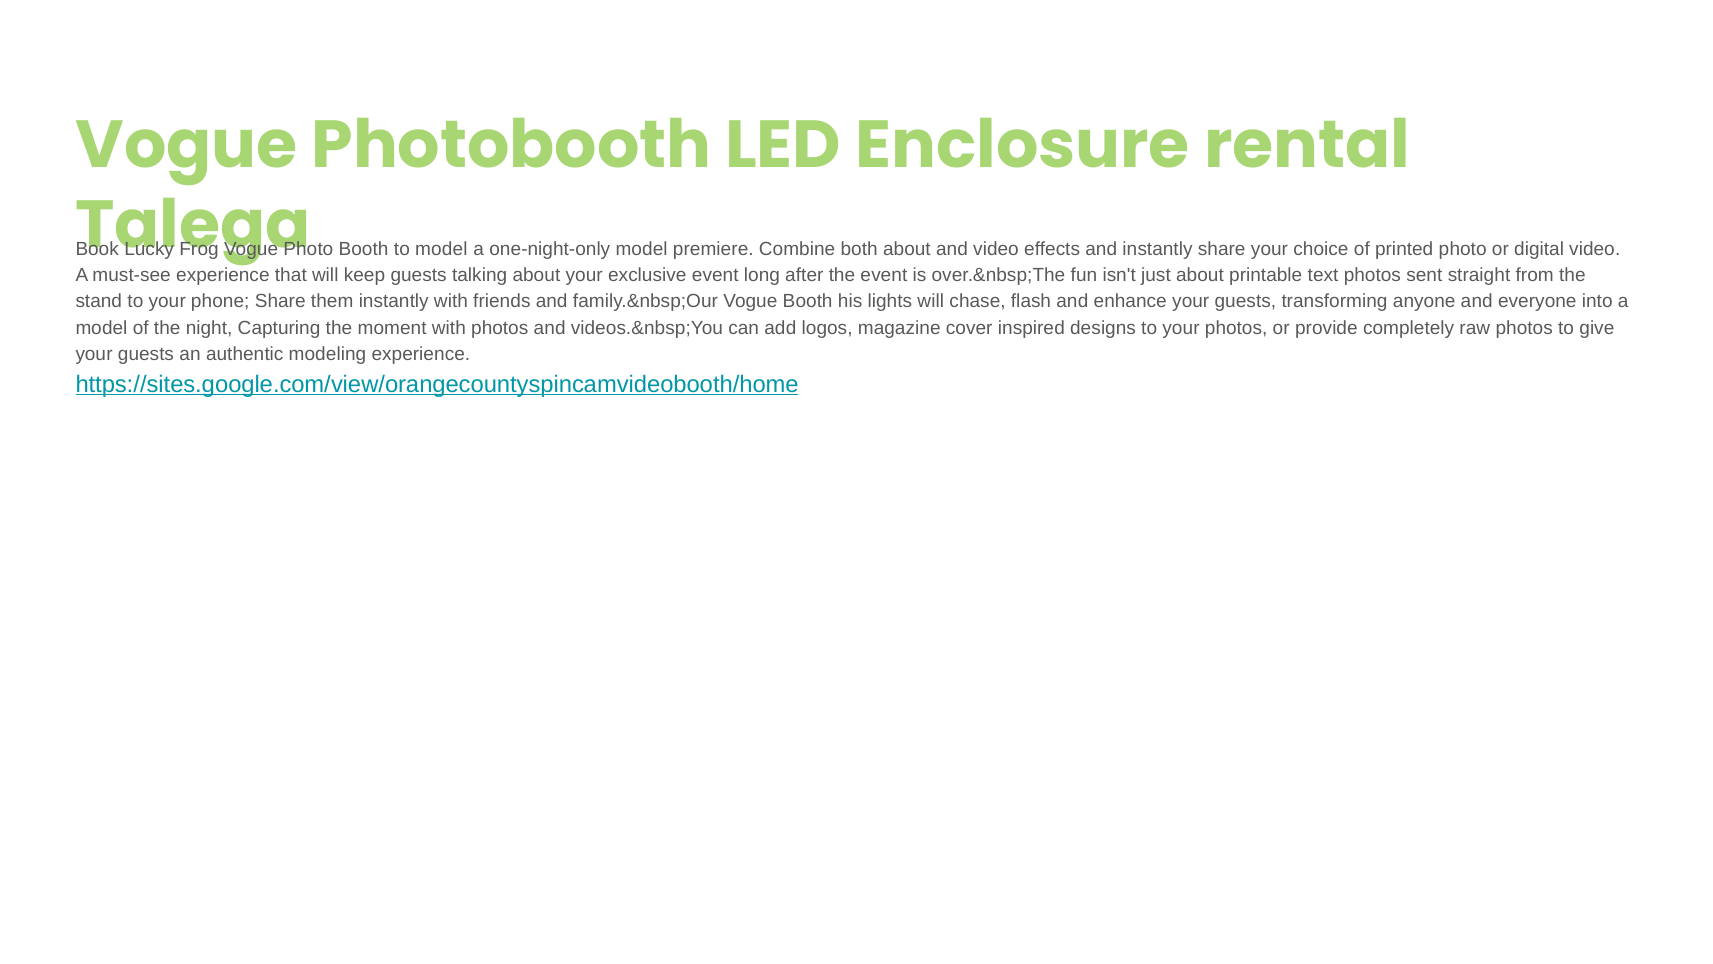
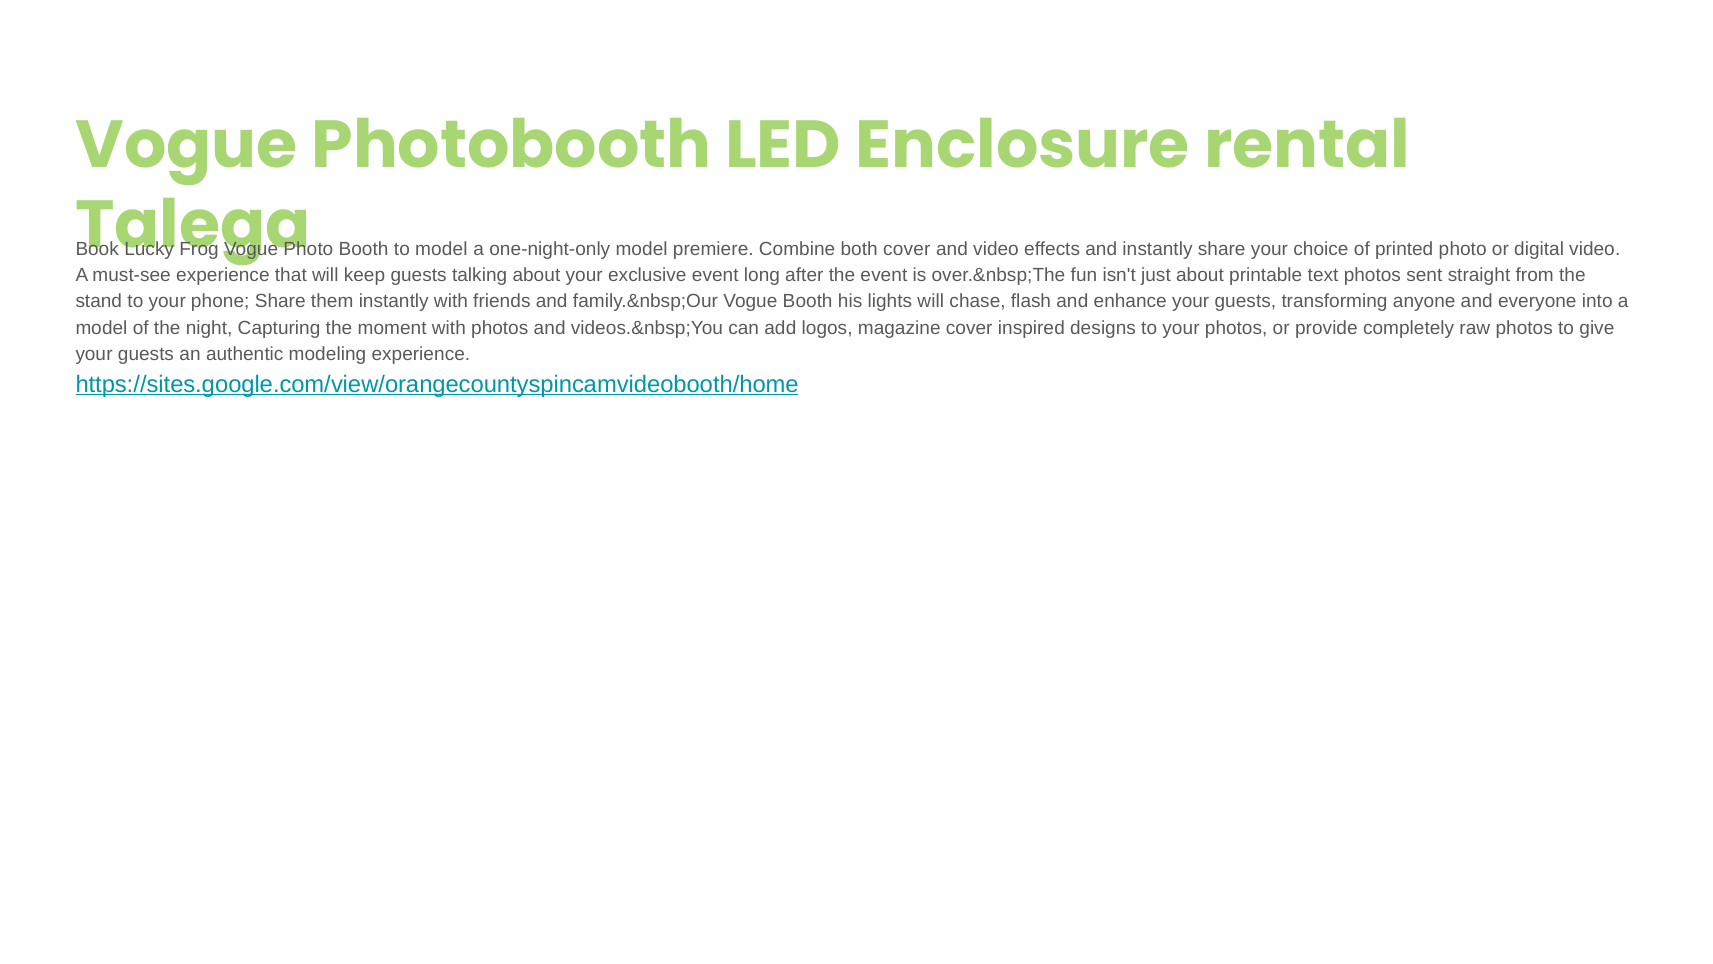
both about: about -> cover
